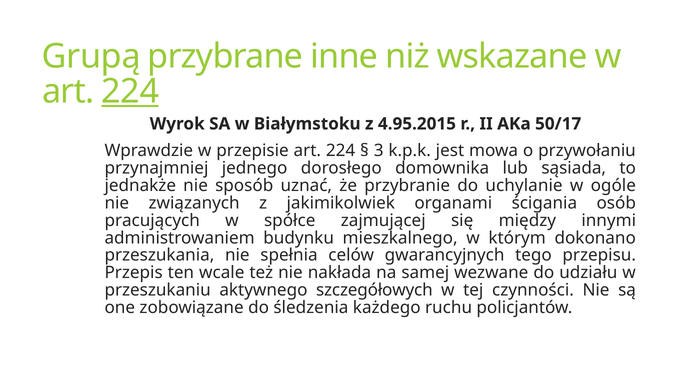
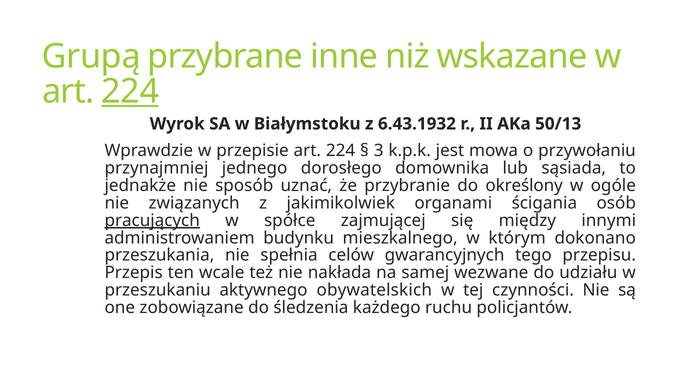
4.95.2015: 4.95.2015 -> 6.43.1932
50/17: 50/17 -> 50/13
uchylanie: uchylanie -> określony
pracujących underline: none -> present
szczegółowych: szczegółowych -> obywatelskich
